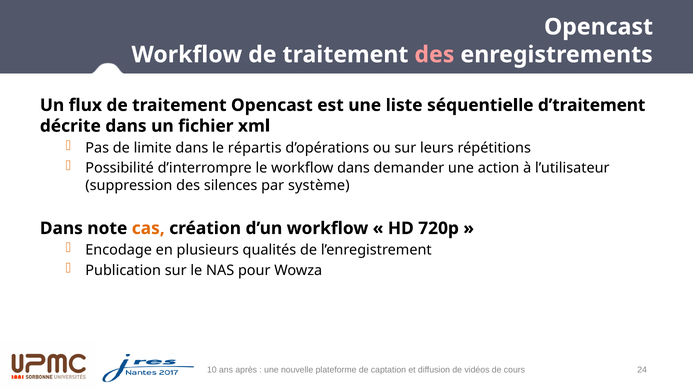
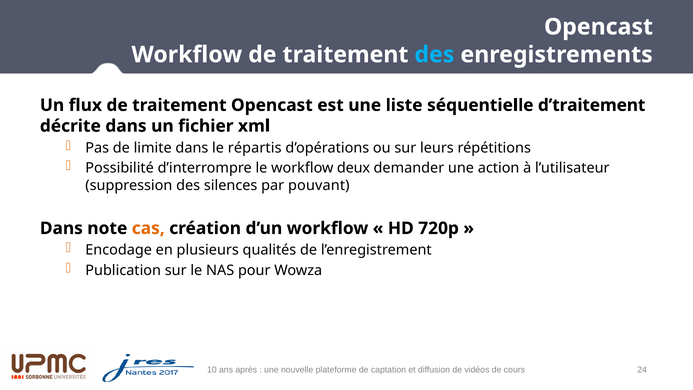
des at (434, 55) colour: pink -> light blue
workflow dans: dans -> deux
système: système -> pouvant
